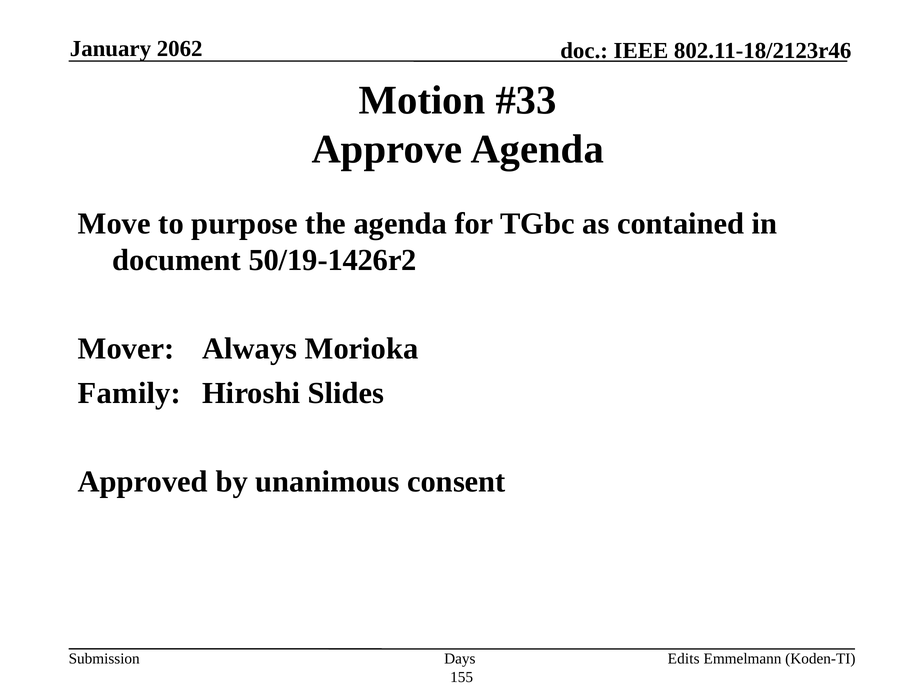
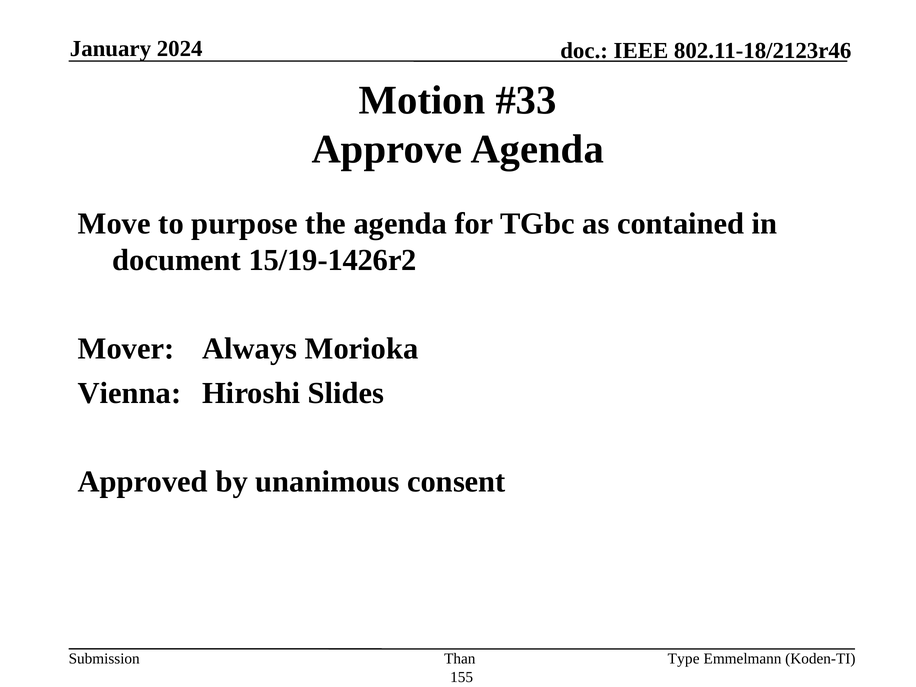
2062: 2062 -> 2024
50/19-1426r2: 50/19-1426r2 -> 15/19-1426r2
Family: Family -> Vienna
Days: Days -> Than
Edits: Edits -> Type
